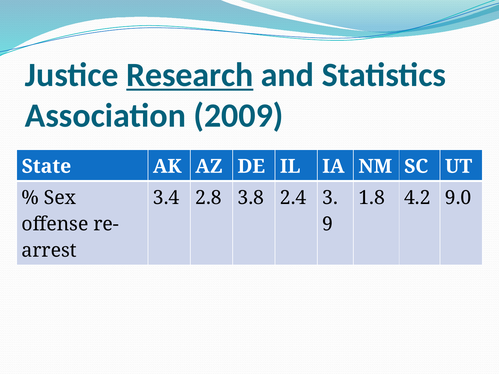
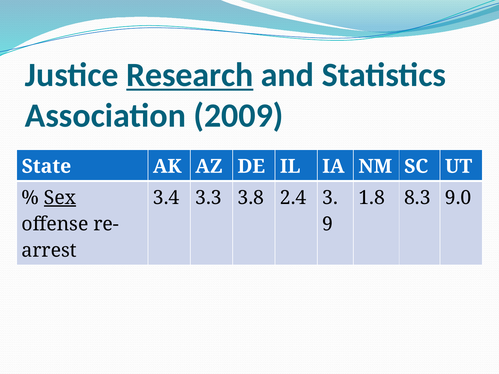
Sex underline: none -> present
2.8: 2.8 -> 3.3
4.2: 4.2 -> 8.3
